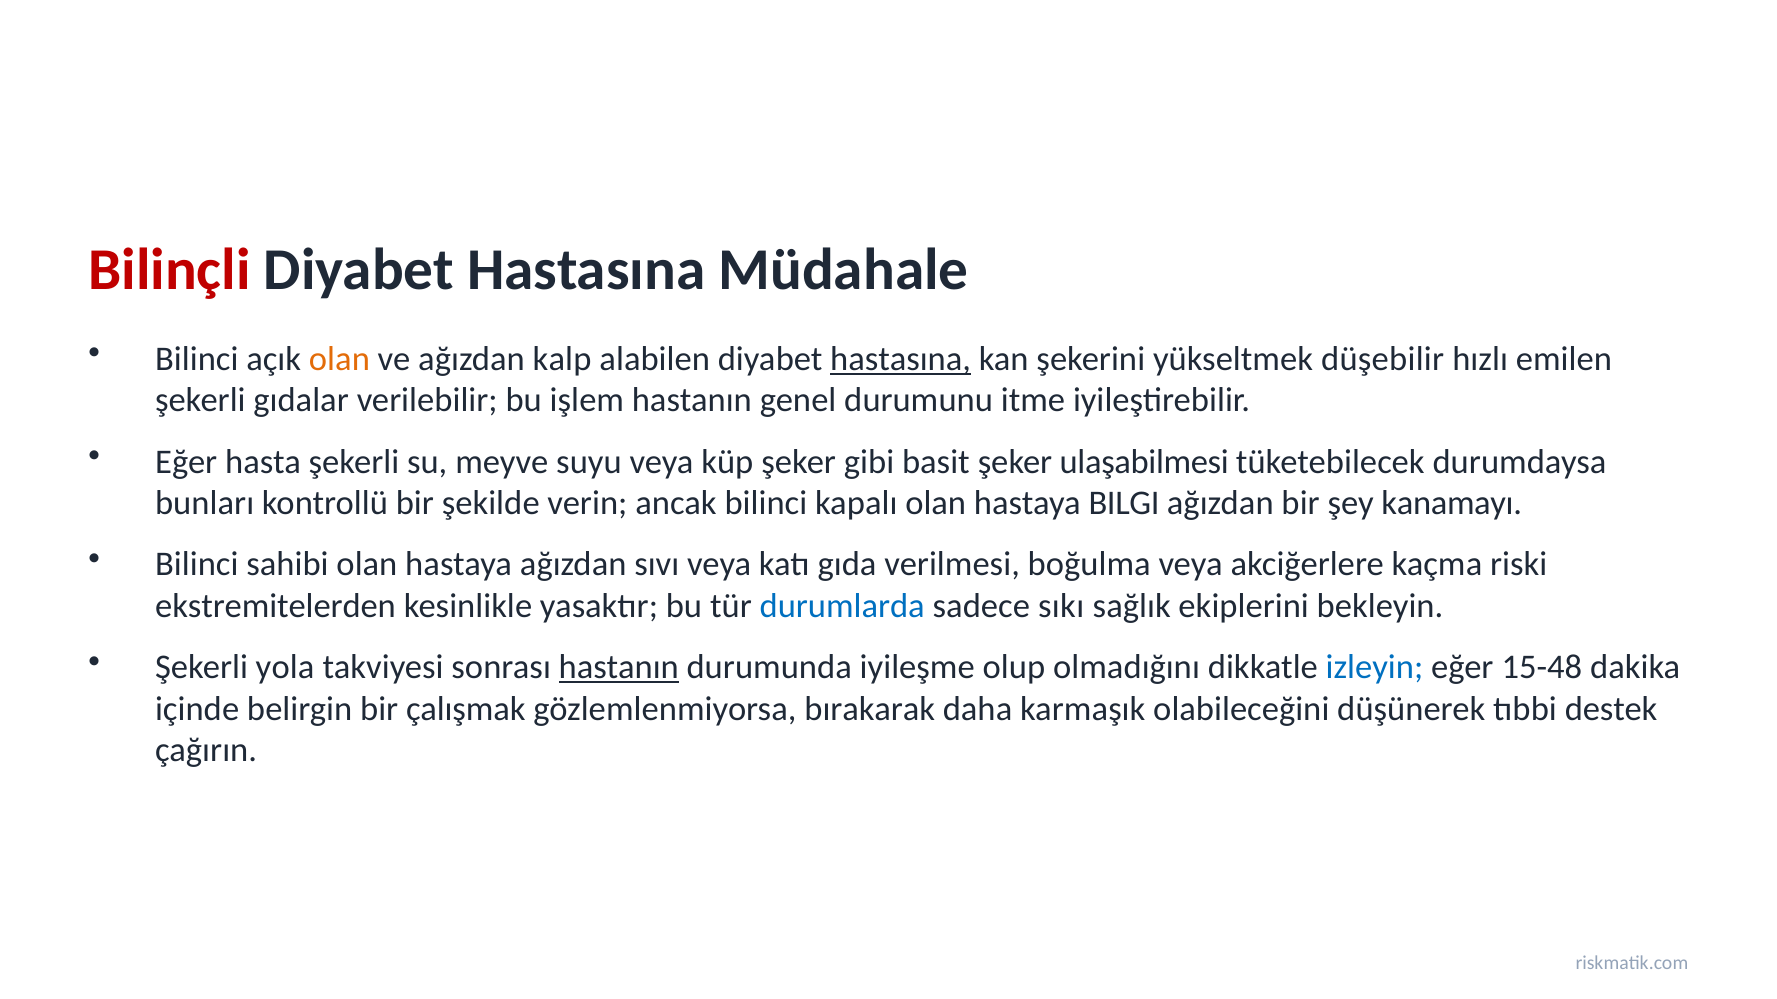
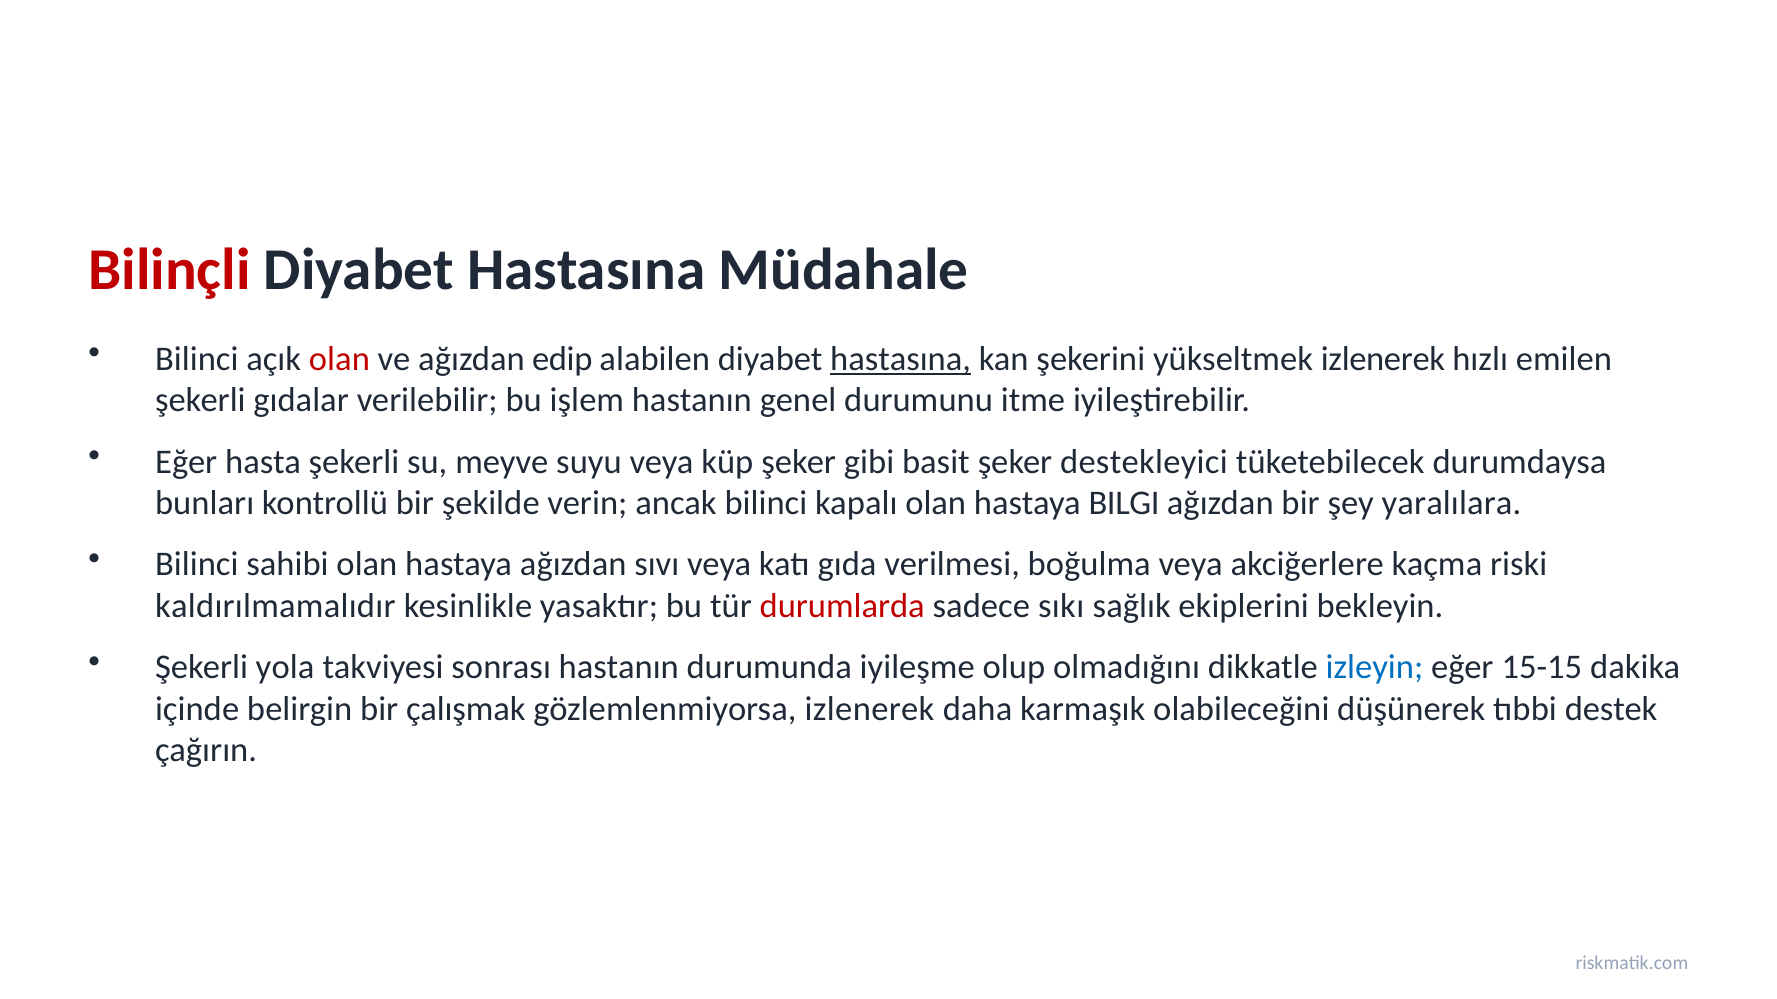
olan at (339, 359) colour: orange -> red
kalp: kalp -> edip
yükseltmek düşebilir: düşebilir -> izlenerek
ulaşabilmesi: ulaşabilmesi -> destekleyici
kanamayı: kanamayı -> yaralılara
ekstremitelerden: ekstremitelerden -> kaldırılmamalıdır
durumlarda colour: blue -> red
hastanın at (619, 668) underline: present -> none
15-48: 15-48 -> 15-15
gözlemlenmiyorsa bırakarak: bırakarak -> izlenerek
